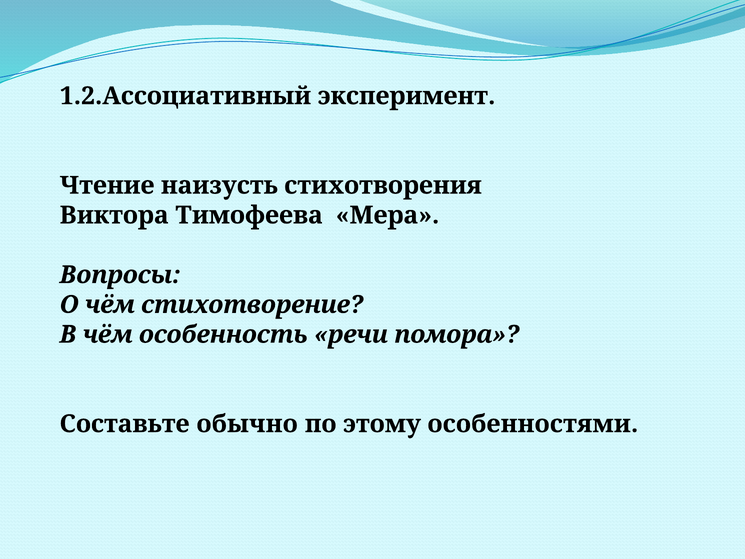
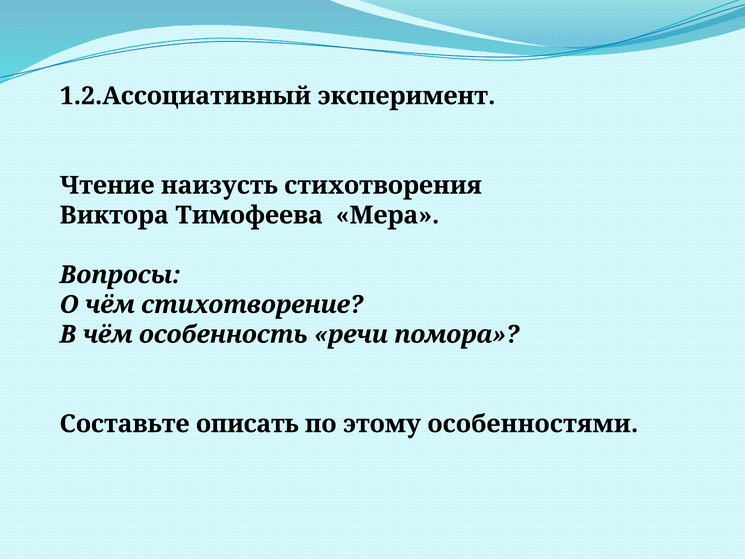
обычно: обычно -> описать
